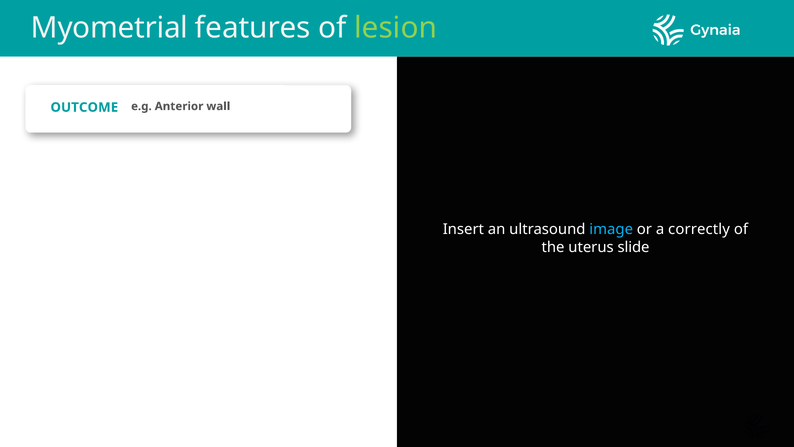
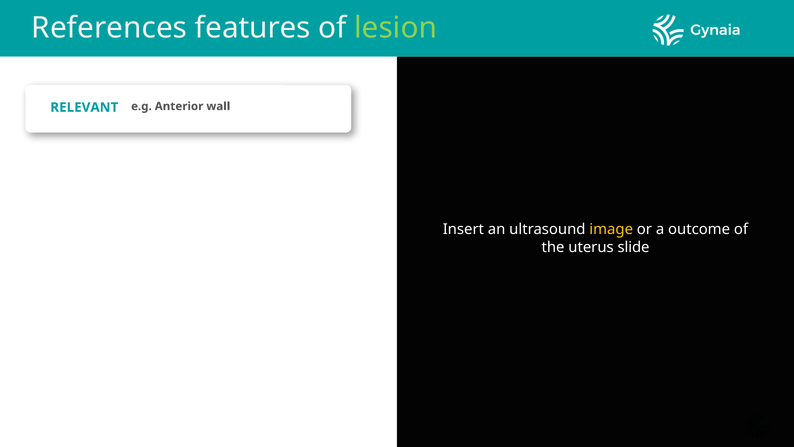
Myometrial: Myometrial -> References
OUTCOME: OUTCOME -> RELEVANT
image colour: light blue -> yellow
correctly: correctly -> outcome
